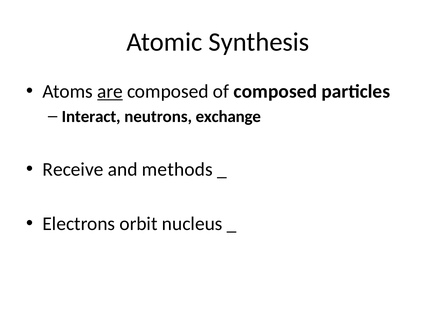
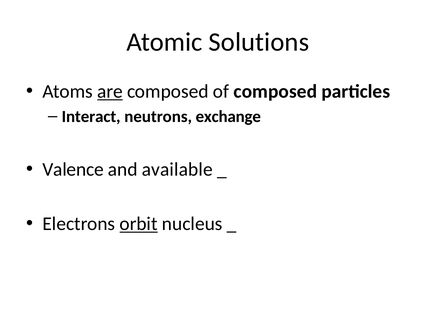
Synthesis: Synthesis -> Solutions
Receive: Receive -> Valence
methods: methods -> available
orbit underline: none -> present
